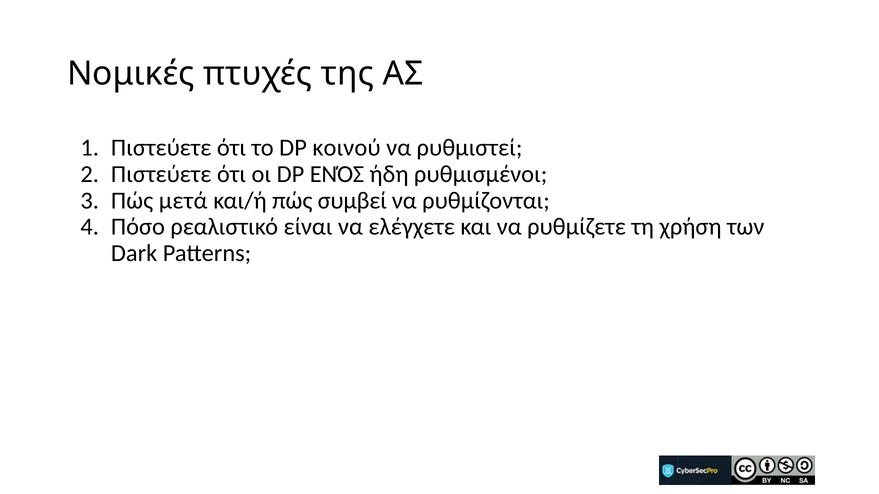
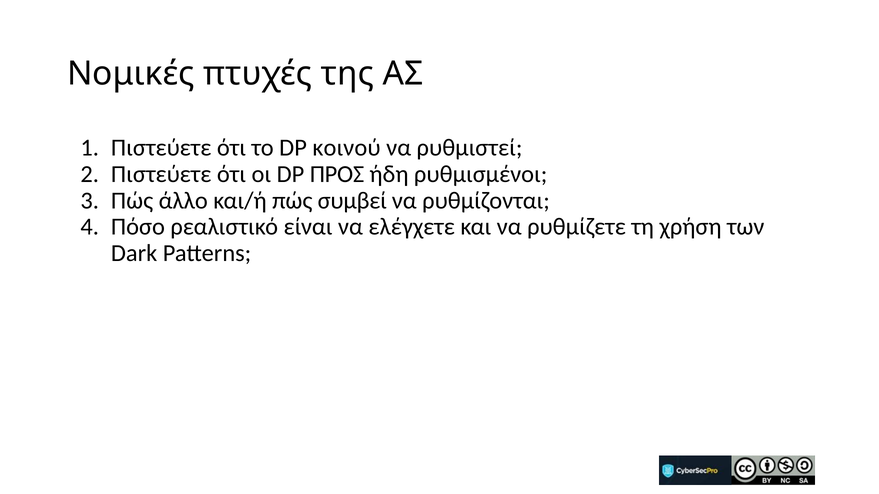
ΕΝΌΣ: ΕΝΌΣ -> ΠΡΟΣ
μετά: μετά -> άλλο
